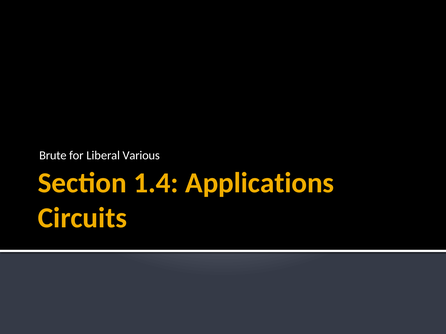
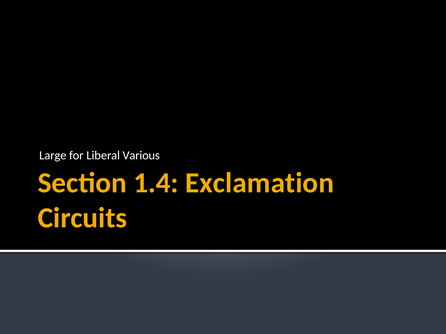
Brute: Brute -> Large
Applications: Applications -> Exclamation
